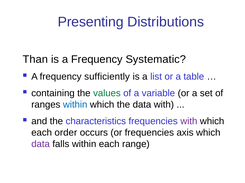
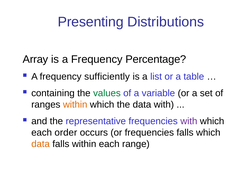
Than: Than -> Array
Systematic: Systematic -> Percentage
within at (75, 105) colour: blue -> orange
characteristics: characteristics -> representative
frequencies axis: axis -> falls
data at (41, 145) colour: purple -> orange
